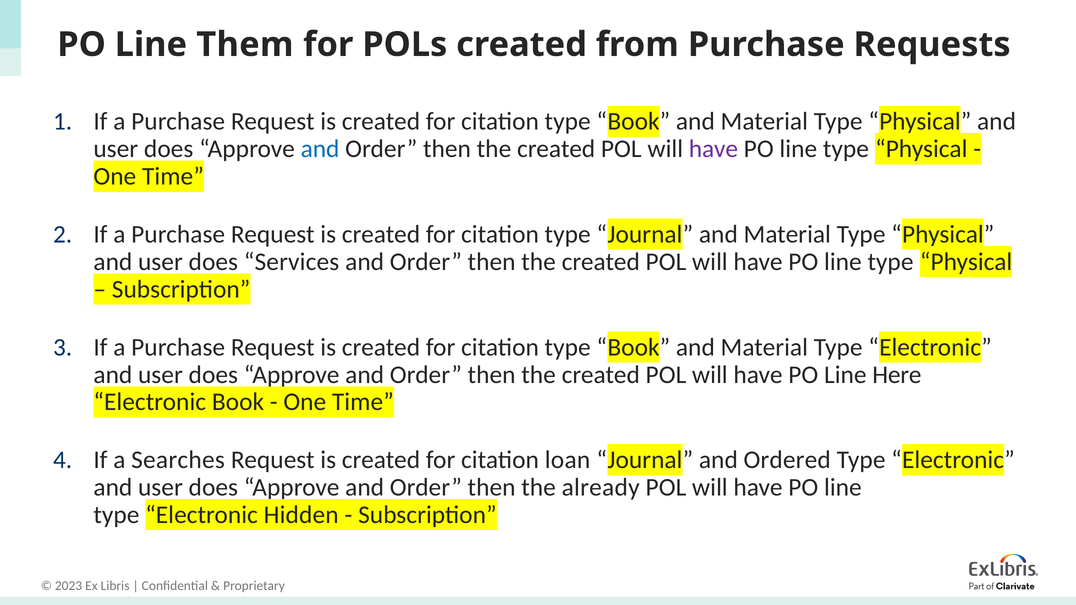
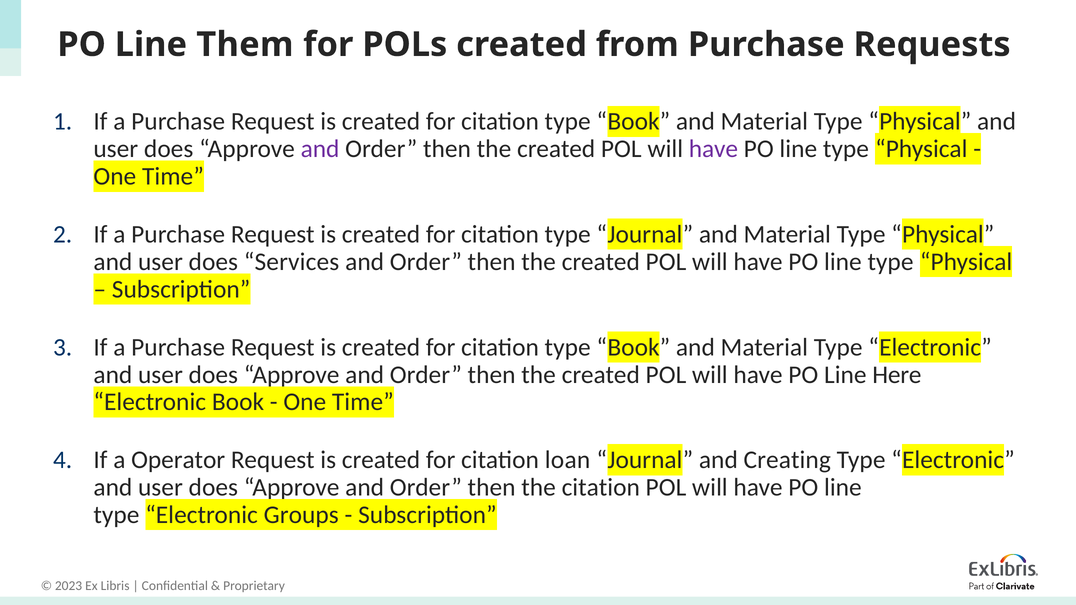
and at (320, 149) colour: blue -> purple
Searches: Searches -> Operator
Ordered: Ordered -> Creating
the already: already -> citation
Hidden: Hidden -> Groups
